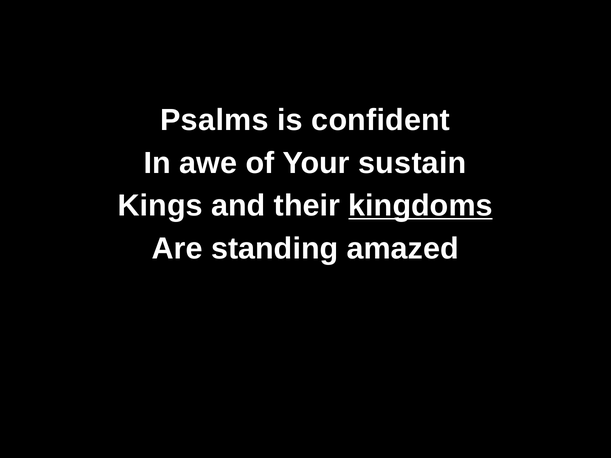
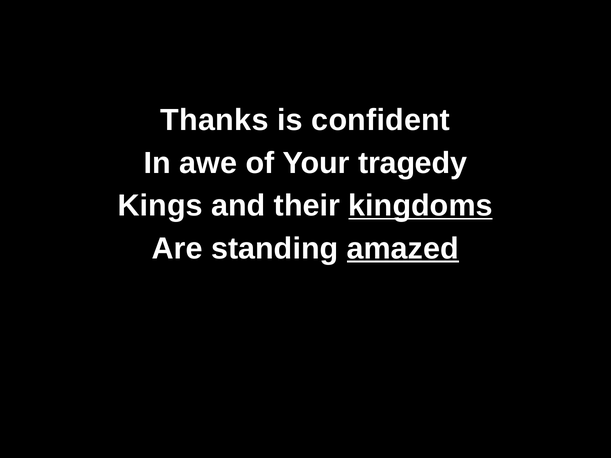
Psalms: Psalms -> Thanks
sustain: sustain -> tragedy
amazed underline: none -> present
